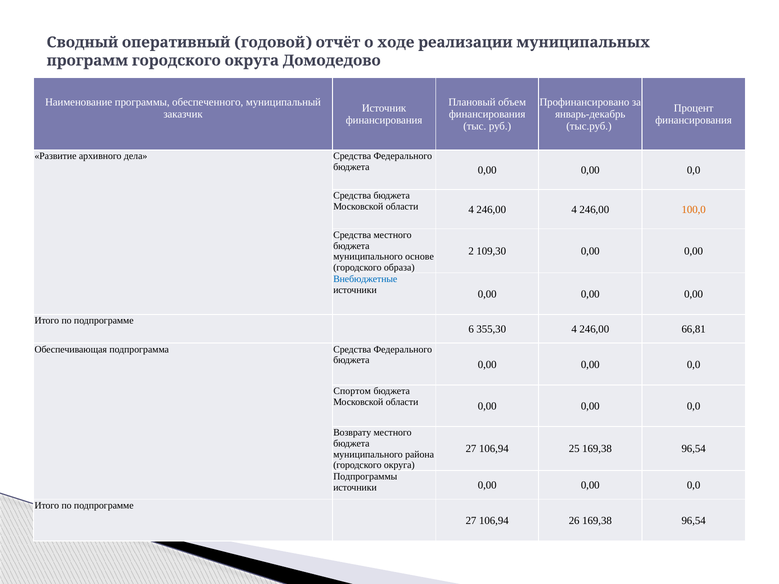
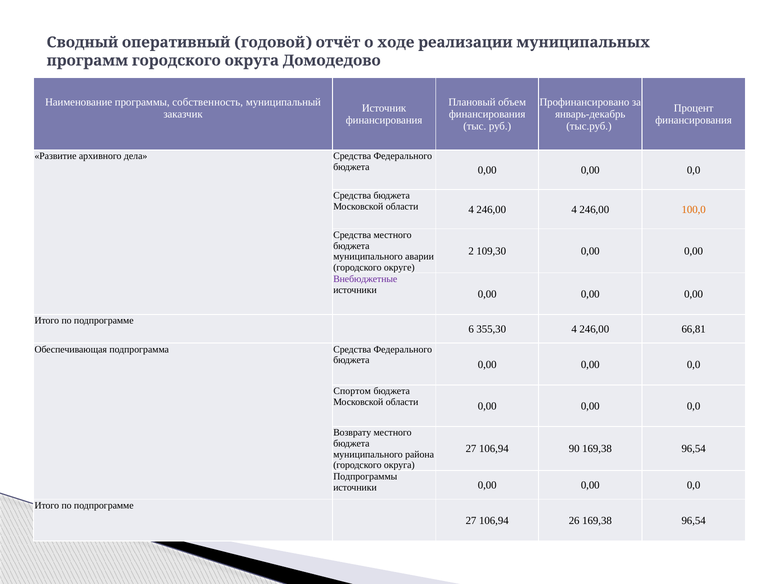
обеспеченного: обеспеченного -> собственность
основе: основе -> аварии
образа: образа -> округе
Внебюджетные colour: blue -> purple
25: 25 -> 90
